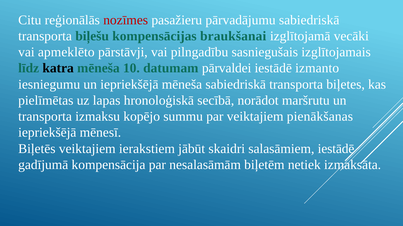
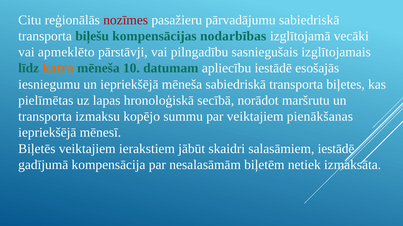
braukšanai: braukšanai -> nodarbības
katra colour: black -> orange
pārvaldei: pārvaldei -> apliecību
izmanto: izmanto -> esošajās
